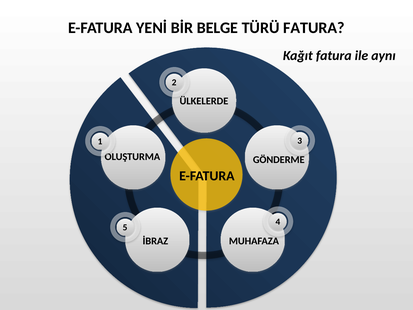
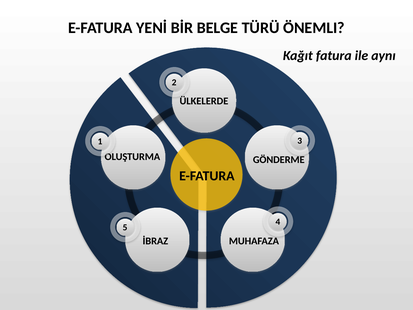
TÜRÜ FATURA: FATURA -> ÖNEMLI
